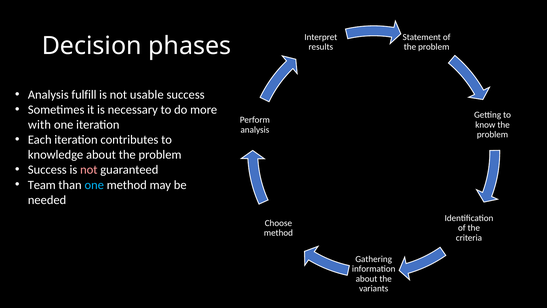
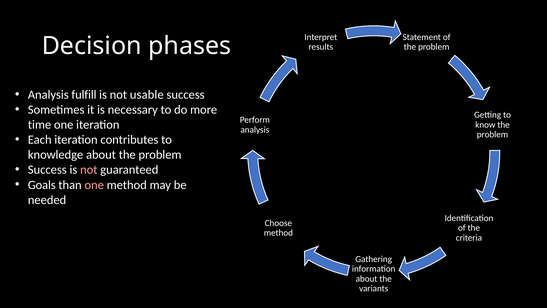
with: with -> time
Team: Team -> Goals
one at (94, 185) colour: light blue -> pink
